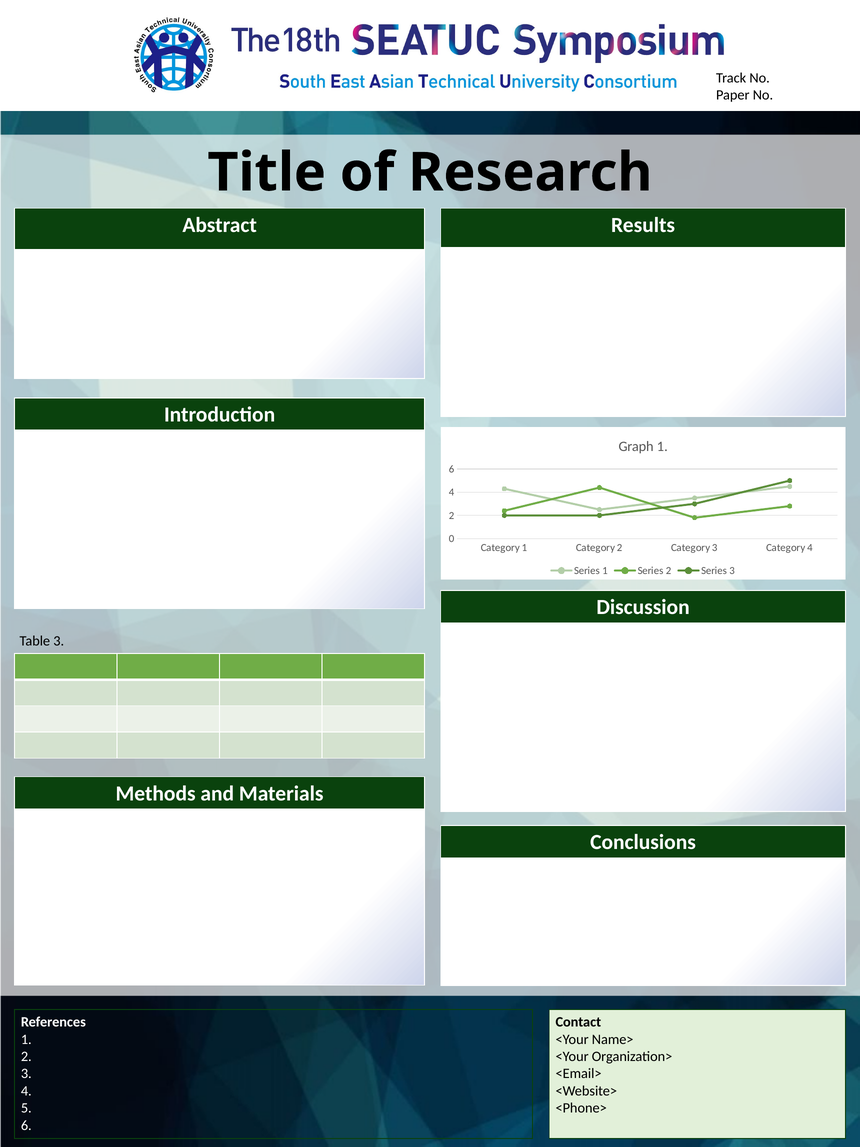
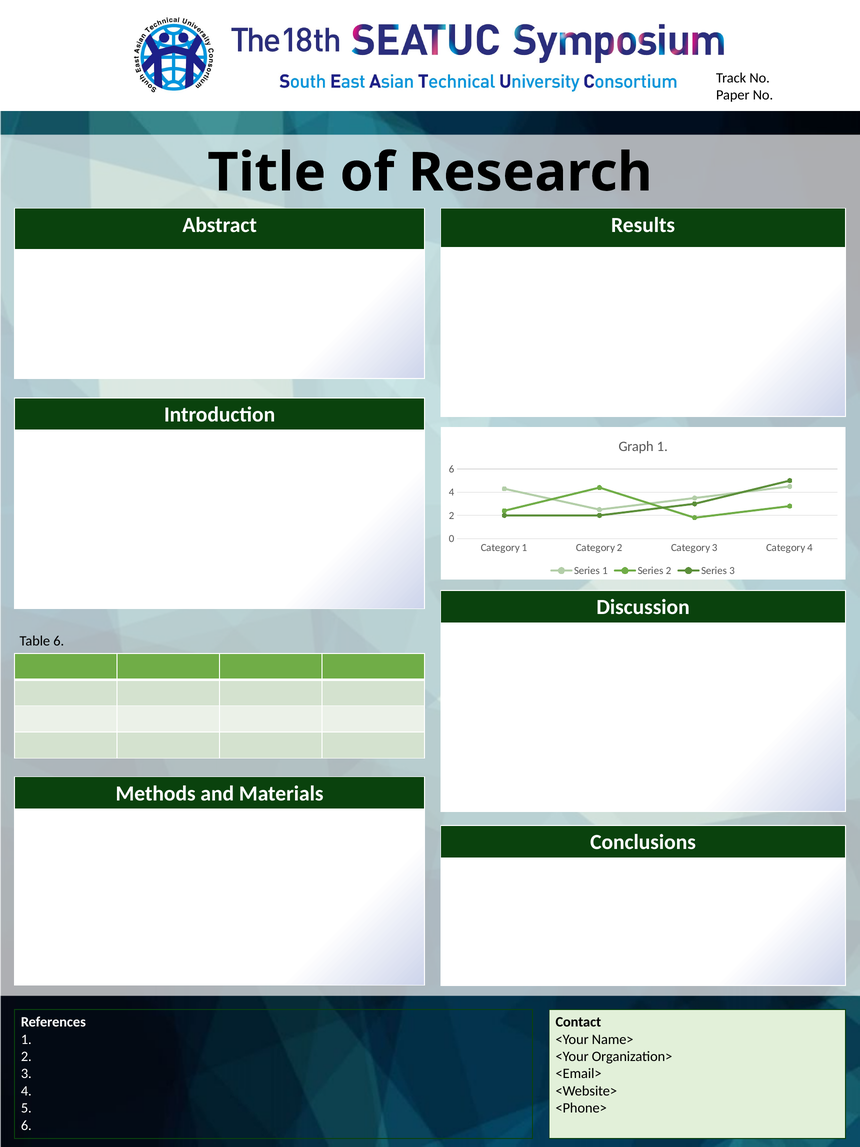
Table 3: 3 -> 6
